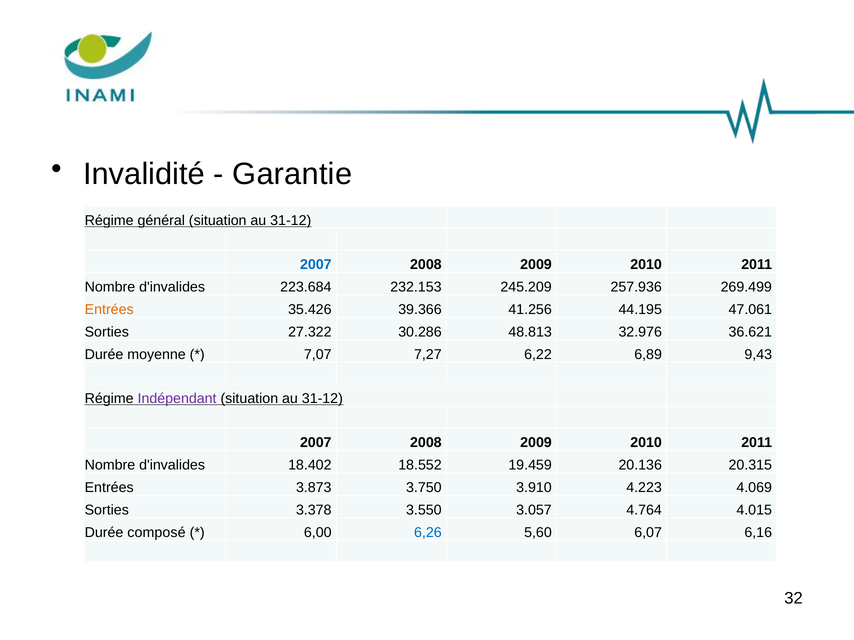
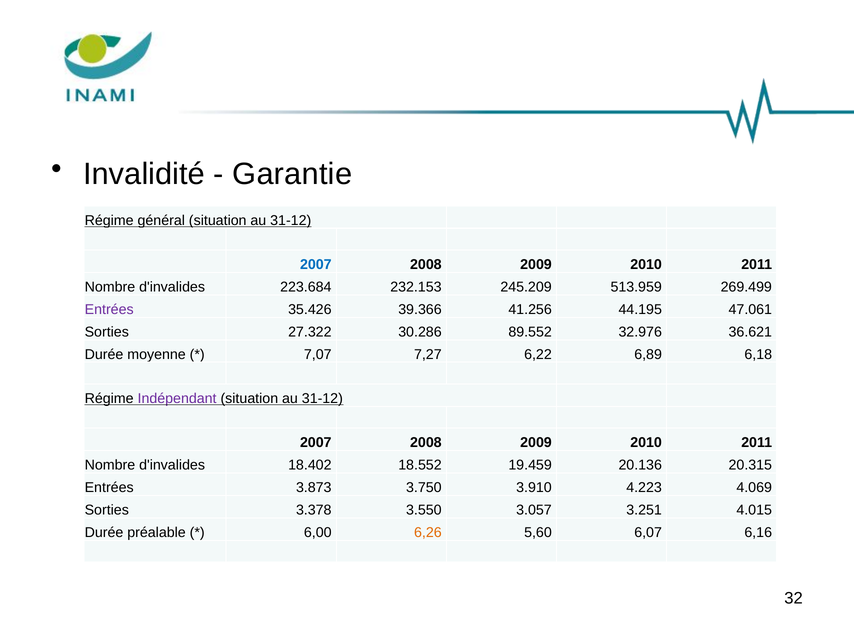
257.936: 257.936 -> 513.959
Entrées at (109, 310) colour: orange -> purple
48.813: 48.813 -> 89.552
9,43: 9,43 -> 6,18
4.764: 4.764 -> 3.251
composé: composé -> préalable
6,26 colour: blue -> orange
